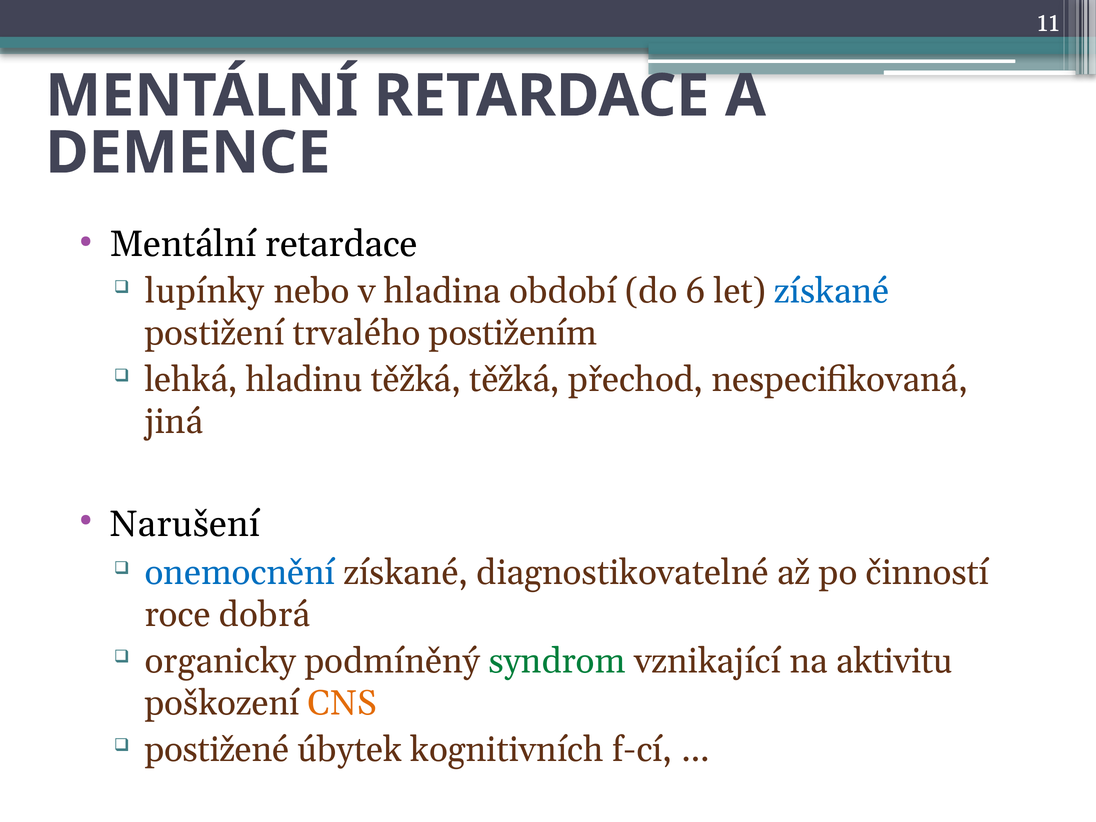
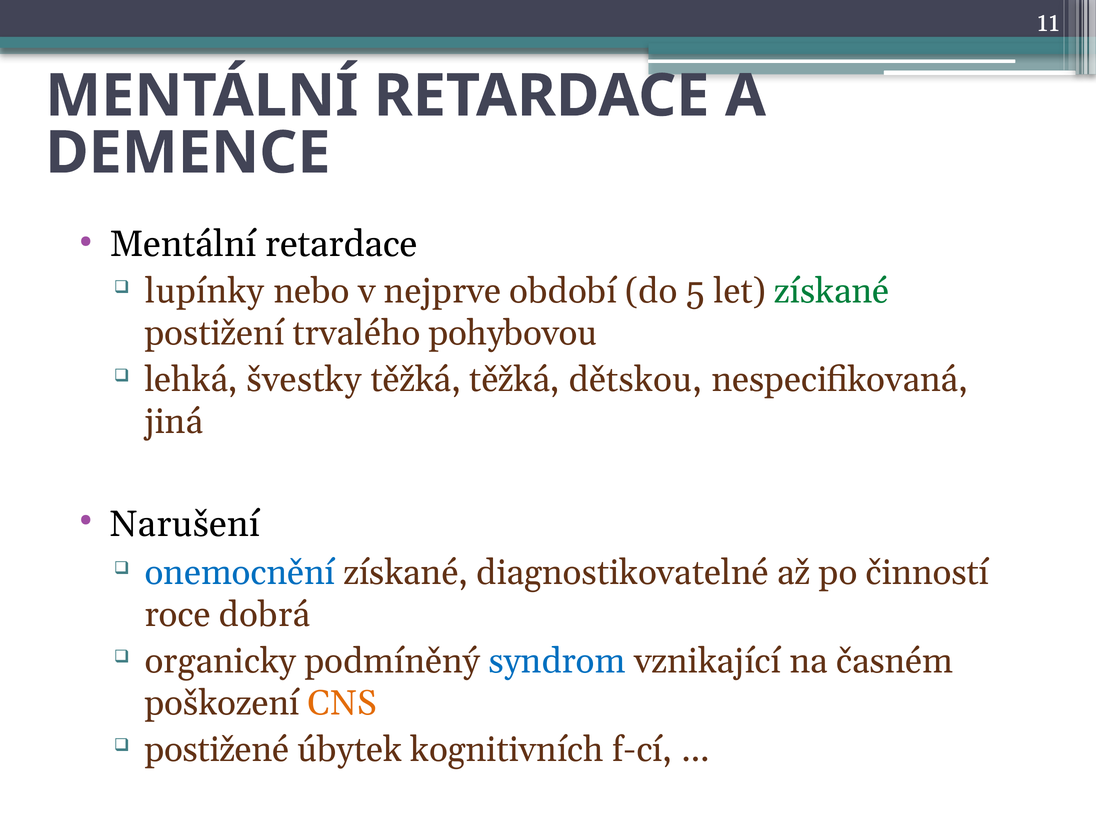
hladina: hladina -> nejprve
6: 6 -> 5
získané at (832, 291) colour: blue -> green
postižením: postižením -> pohybovou
hladinu: hladinu -> švestky
přechod: přechod -> dětskou
syndrom colour: green -> blue
aktivitu: aktivitu -> časném
